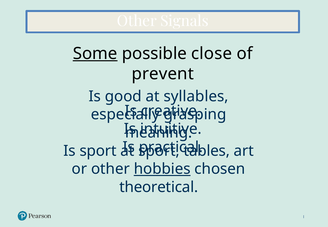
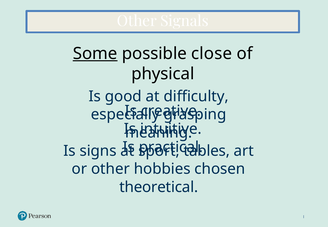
prevent: prevent -> physical
syllables: syllables -> difficulty
Is sport: sport -> signs
hobbies underline: present -> none
